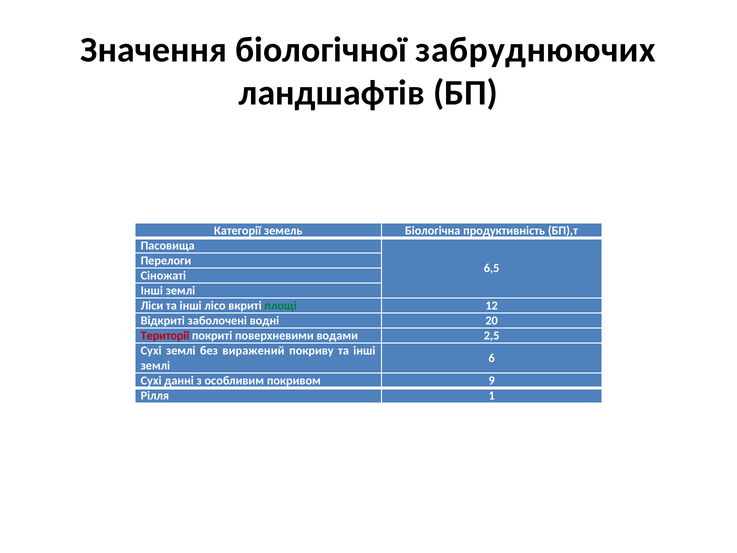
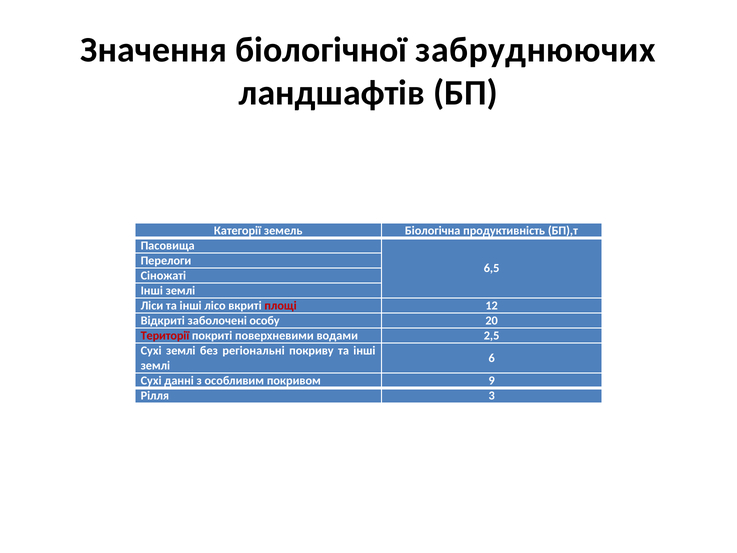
площі colour: green -> red
водні: водні -> особу
виражений: виражений -> регіональні
1: 1 -> 3
